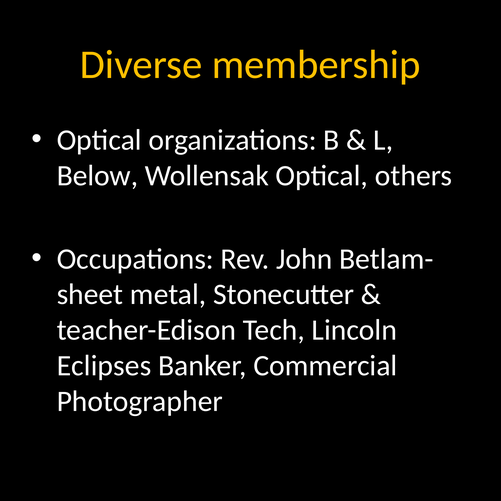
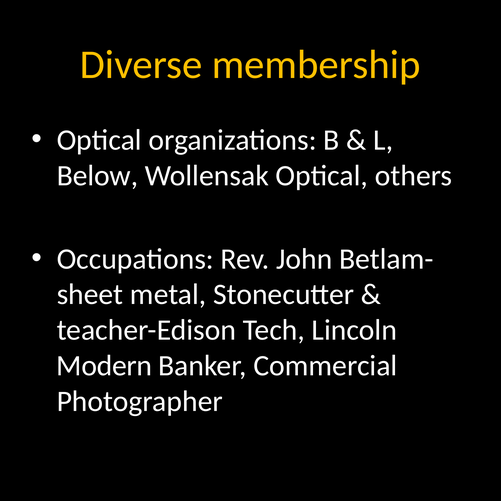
Eclipses: Eclipses -> Modern
